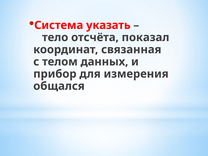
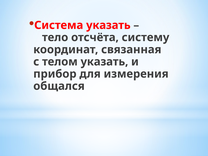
показал: показал -> систему
телом данных: данных -> указать
